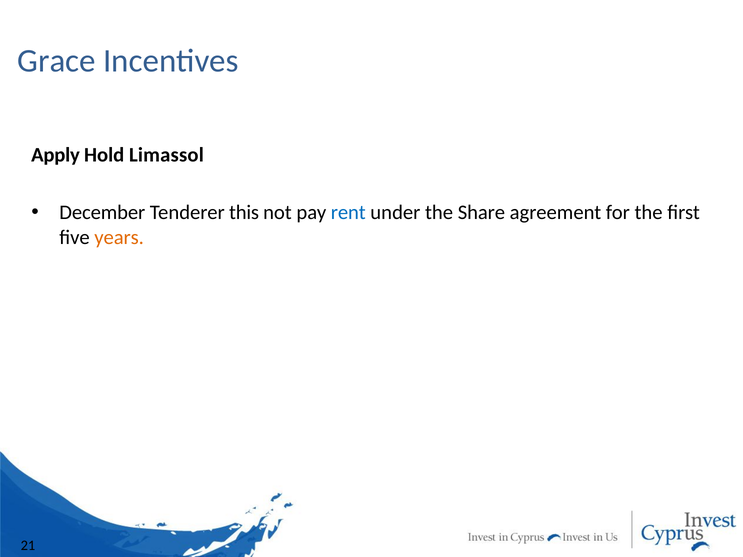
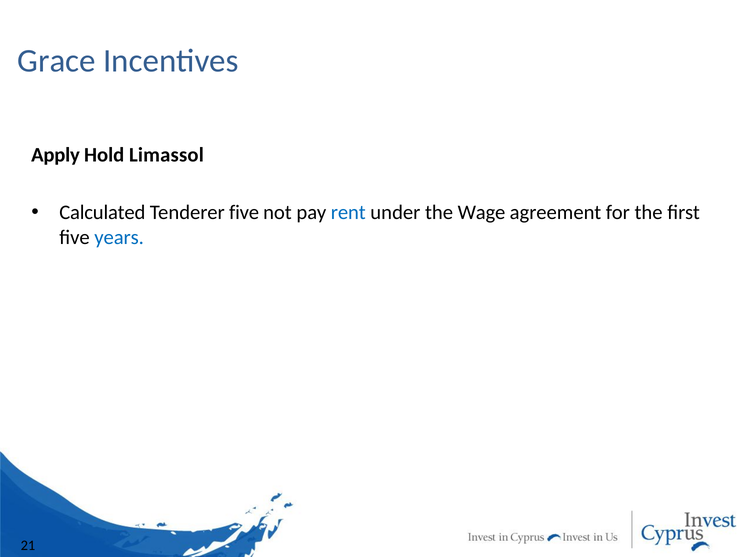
December: December -> Calculated
Tenderer this: this -> five
Share: Share -> Wage
years colour: orange -> blue
